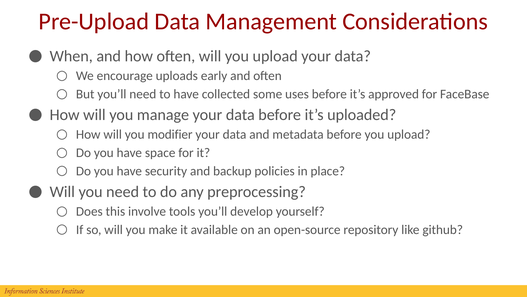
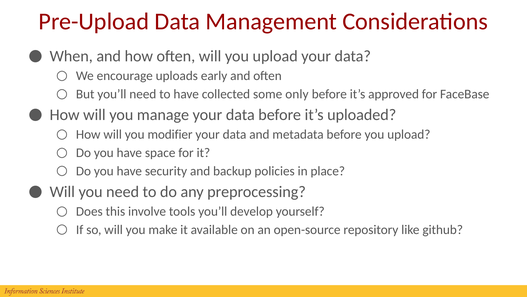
uses: uses -> only
